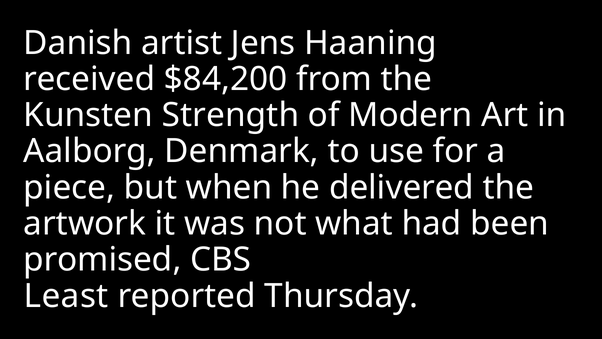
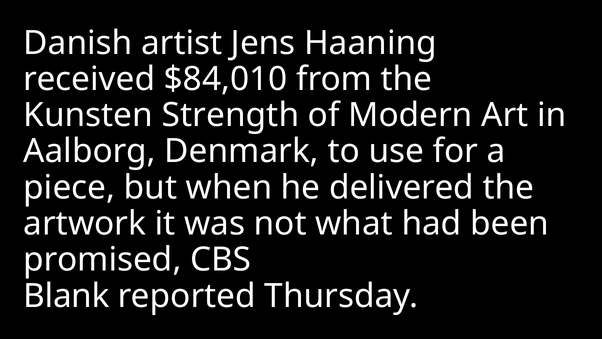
$84,200: $84,200 -> $84,010
Least: Least -> Blank
